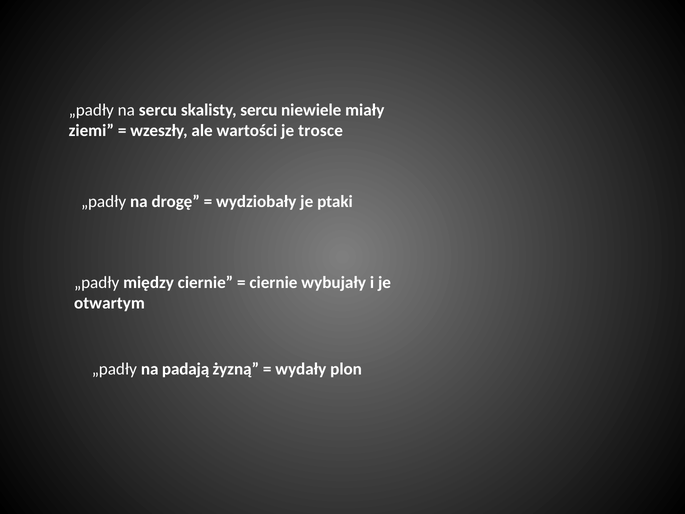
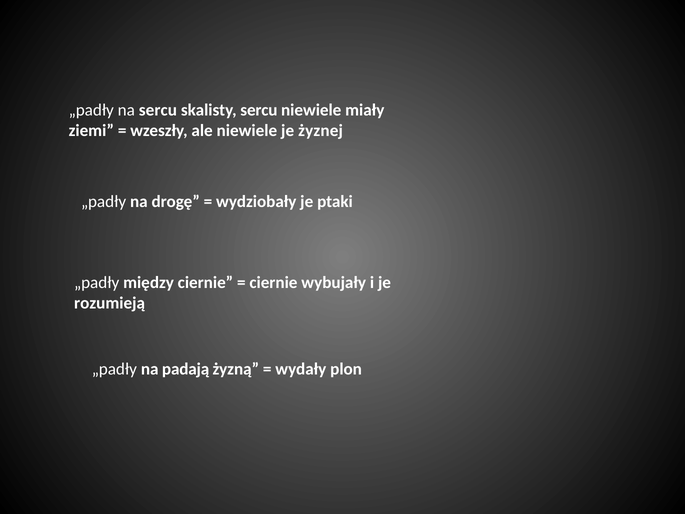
ale wartości: wartości -> niewiele
trosce: trosce -> żyznej
otwartym: otwartym -> rozumieją
